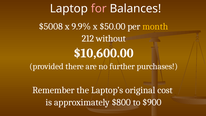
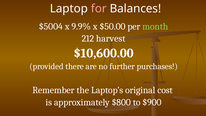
$5008: $5008 -> $5004
month colour: yellow -> light green
without: without -> harvest
